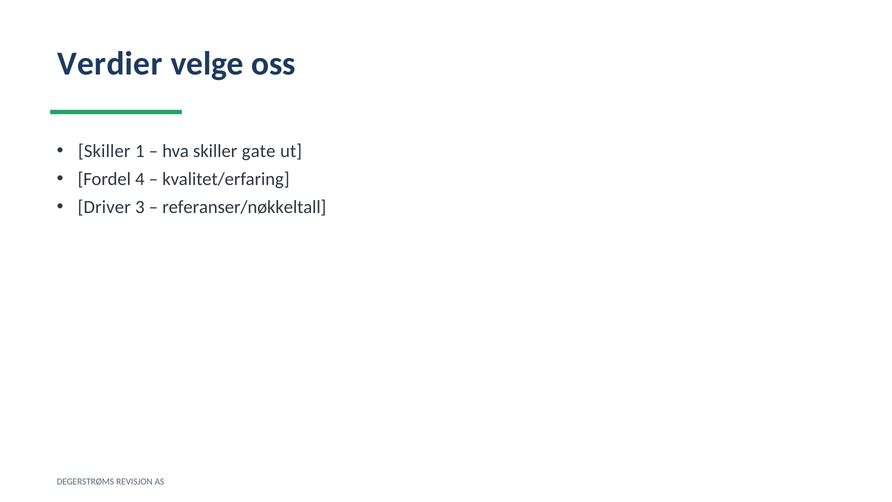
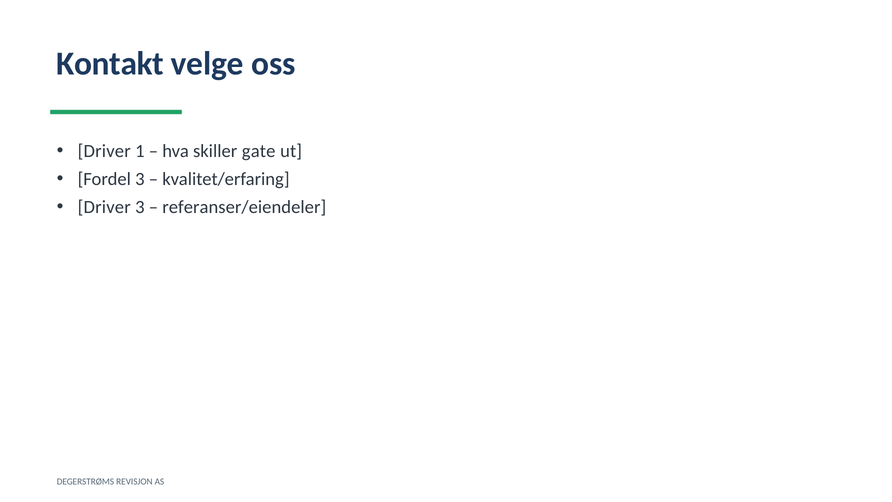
Verdier: Verdier -> Kontakt
Skiller at (104, 151): Skiller -> Driver
Fordel 4: 4 -> 3
referanser/nøkkeltall: referanser/nøkkeltall -> referanser/eiendeler
